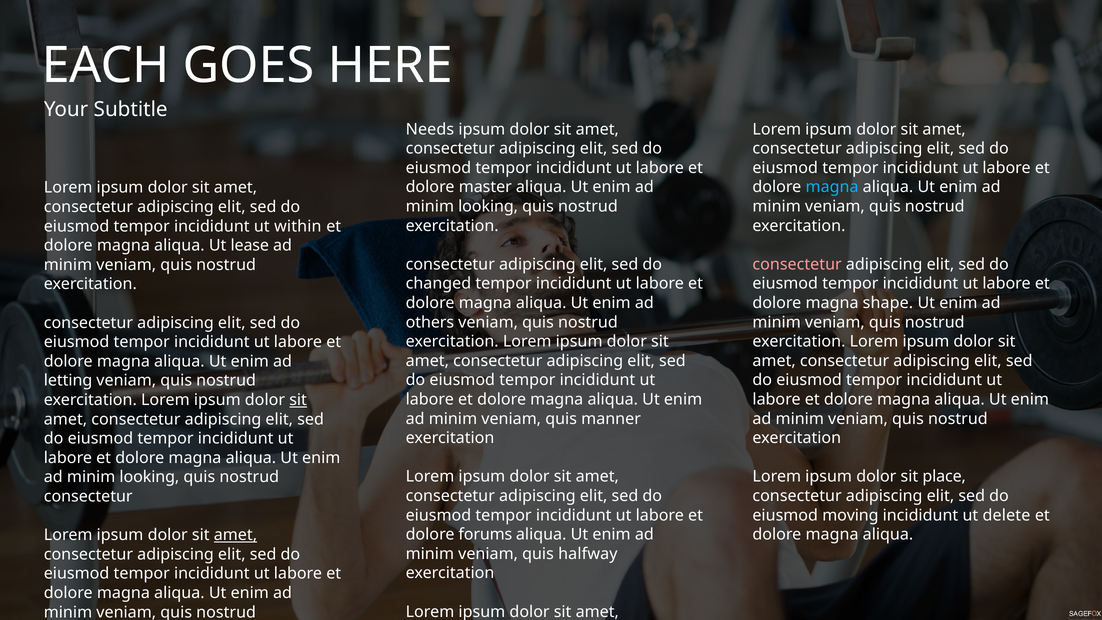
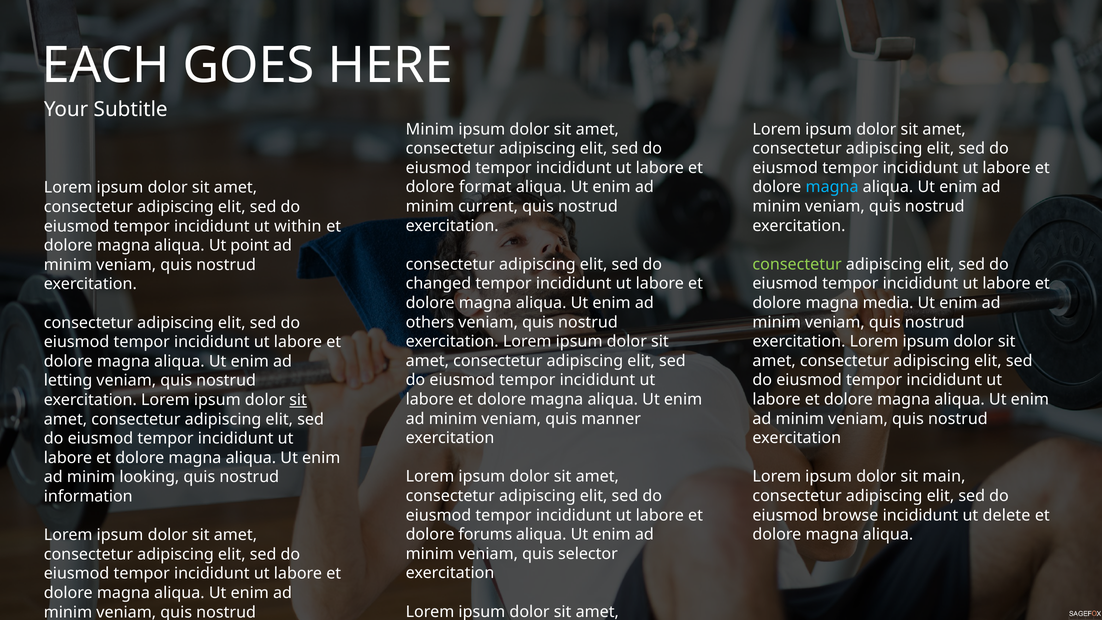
Needs at (430, 129): Needs -> Minim
master: master -> format
looking at (488, 206): looking -> current
lease: lease -> point
consectetur at (797, 264) colour: pink -> light green
shape: shape -> media
place: place -> main
consectetur at (88, 496): consectetur -> information
moving: moving -> browse
amet at (235, 535) underline: present -> none
halfway: halfway -> selector
